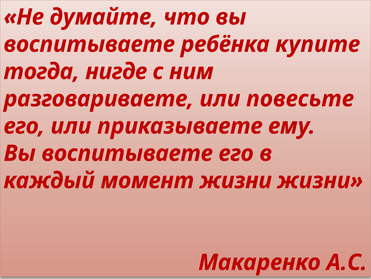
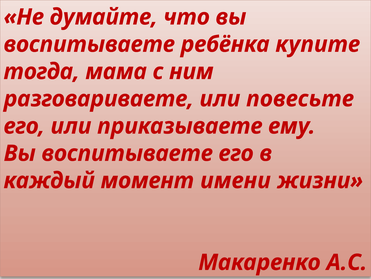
нигде: нигде -> мама
момент жизни: жизни -> имени
